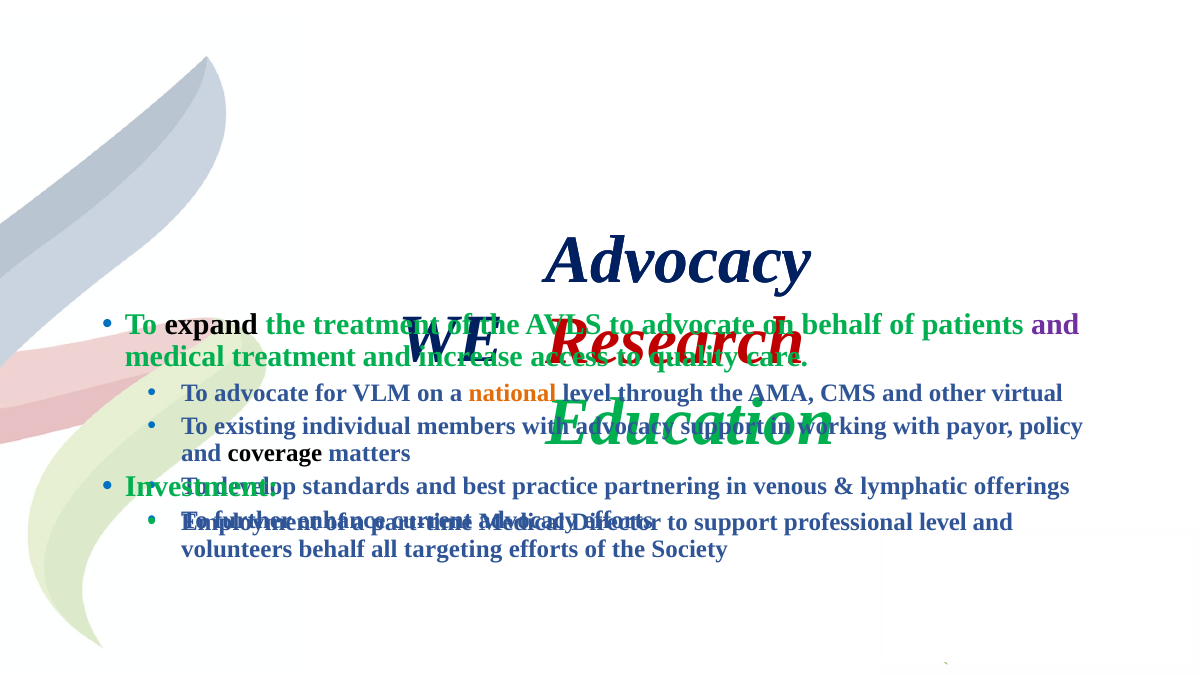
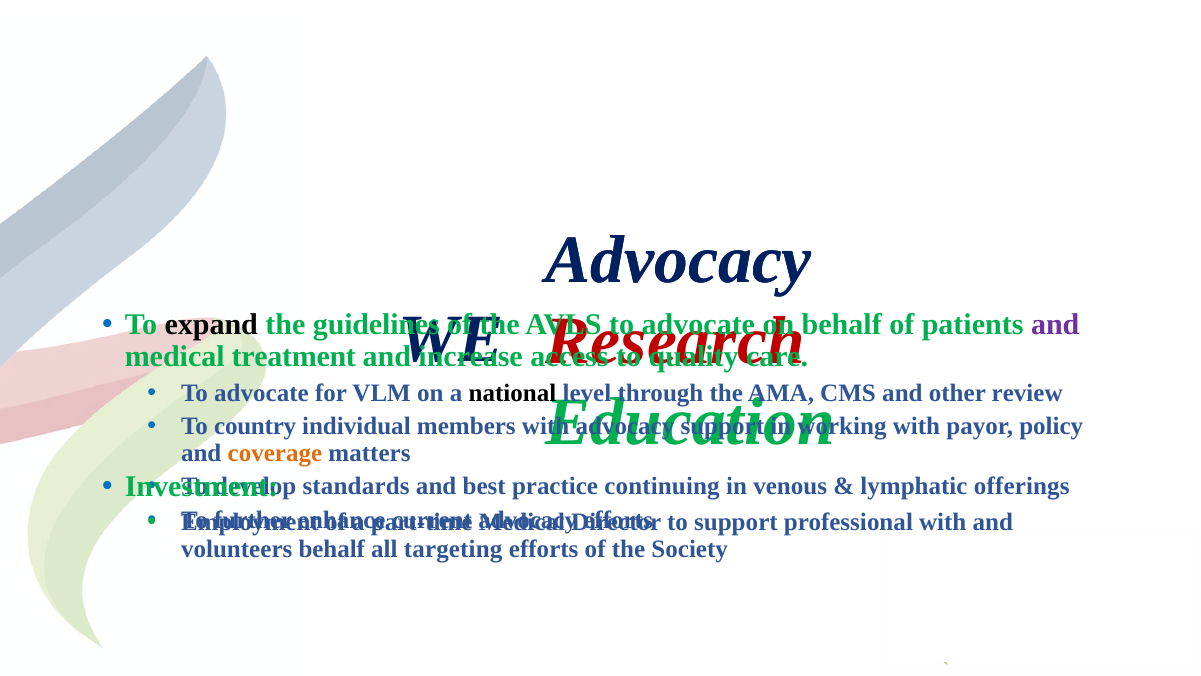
the treatment: treatment -> guidelines
national colour: orange -> black
virtual: virtual -> review
existing: existing -> country
coverage colour: black -> orange
partnering: partnering -> continuing
professional level: level -> with
